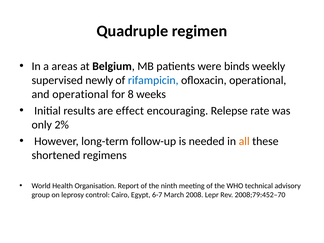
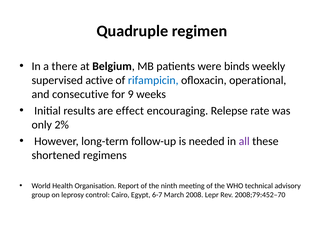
areas: areas -> there
newly: newly -> active
and operational: operational -> consecutive
8: 8 -> 9
all colour: orange -> purple
